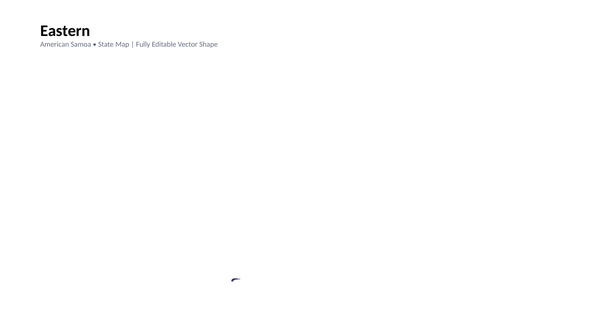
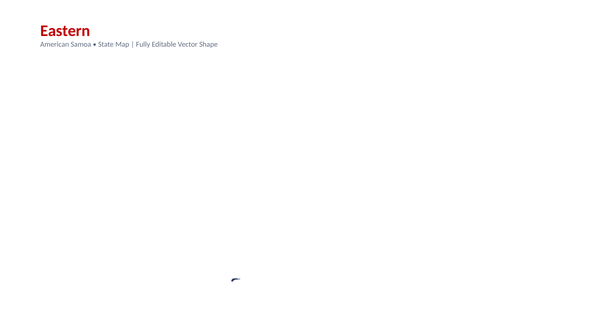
Eastern colour: black -> red
